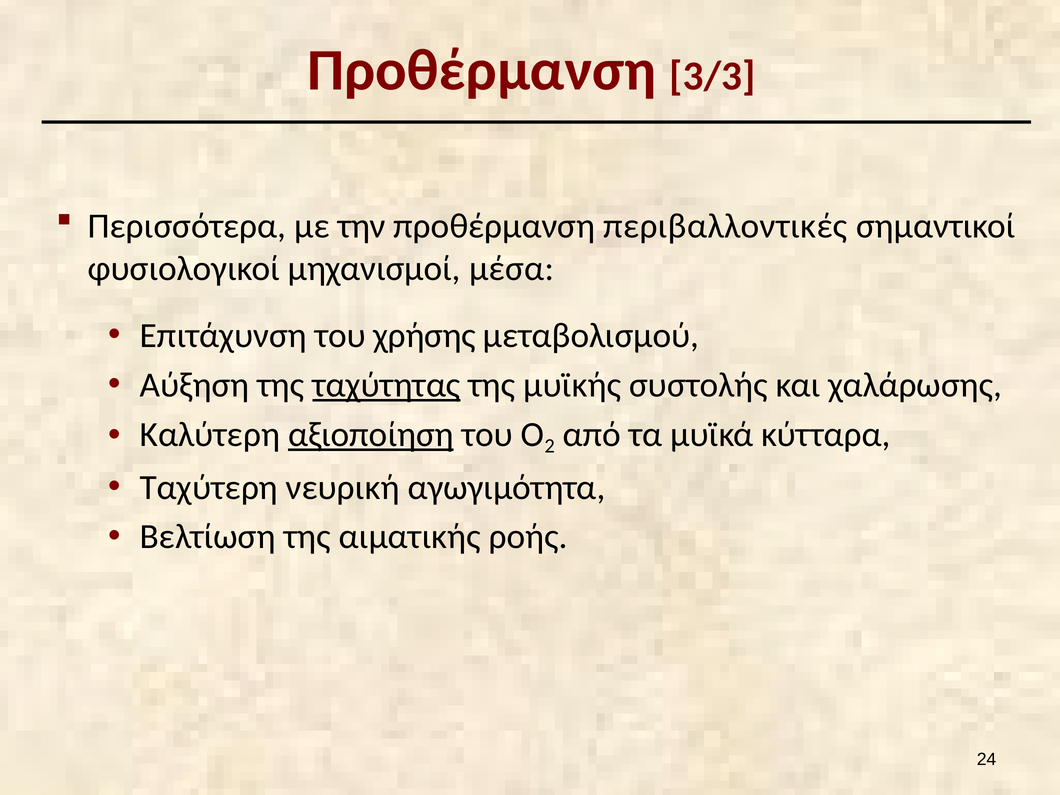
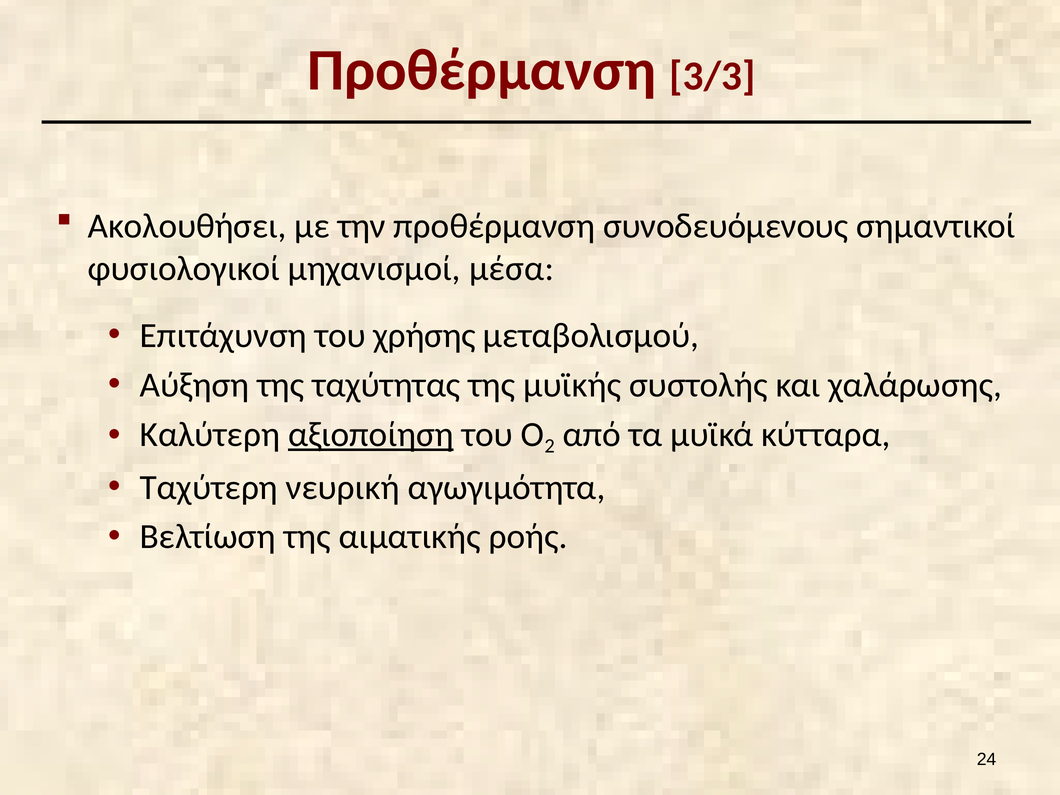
Περισσότερα: Περισσότερα -> Ακολουθήσει
περιβαλλοντικές: περιβαλλοντικές -> συνοδευόμενους
ταχύτητας underline: present -> none
